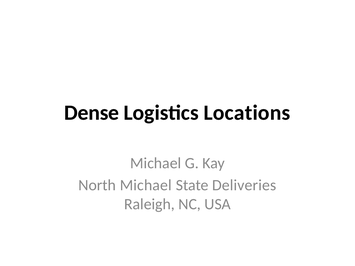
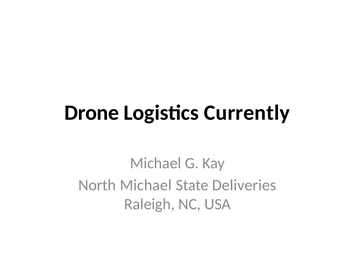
Dense: Dense -> Drone
Locations: Locations -> Currently
